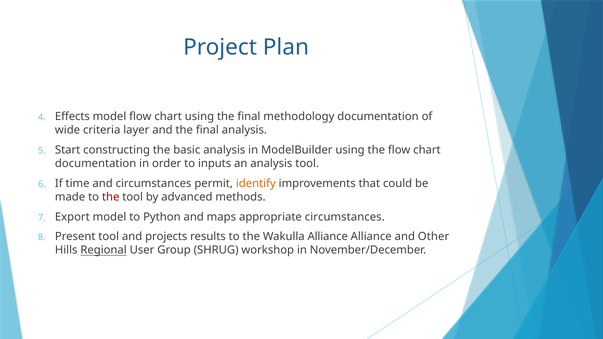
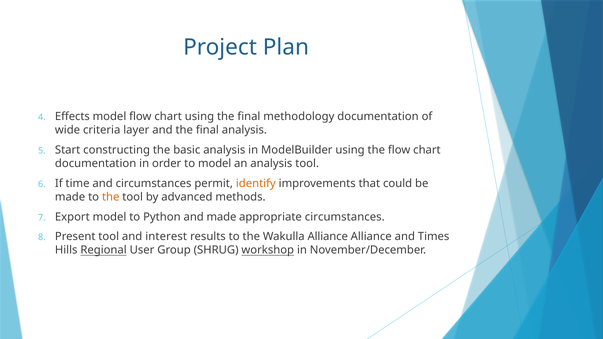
to inputs: inputs -> model
the at (111, 197) colour: red -> orange
and maps: maps -> made
projects: projects -> interest
Other: Other -> Times
workshop underline: none -> present
